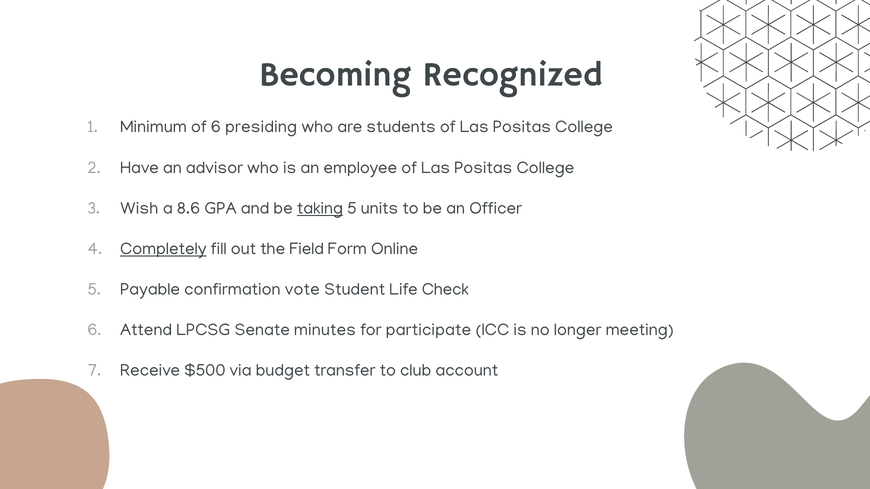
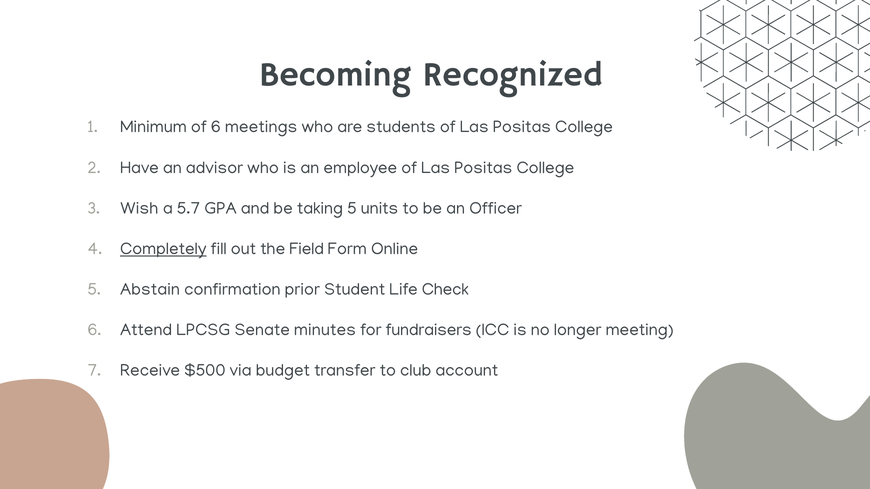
presiding: presiding -> meetings
8.6: 8.6 -> 5.7
taking underline: present -> none
Payable: Payable -> Abstain
vote: vote -> prior
participate: participate -> fundraisers
